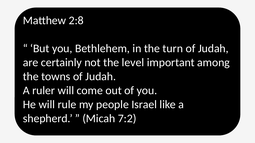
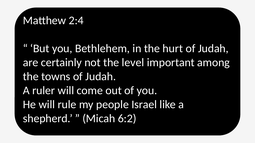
2:8: 2:8 -> 2:4
turn: turn -> hurt
7:2: 7:2 -> 6:2
